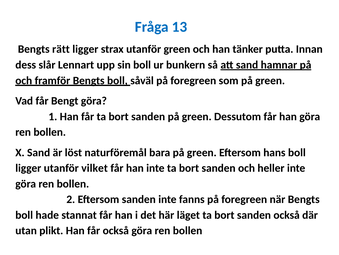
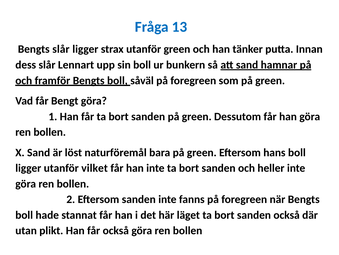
Bengts rätt: rätt -> slår
